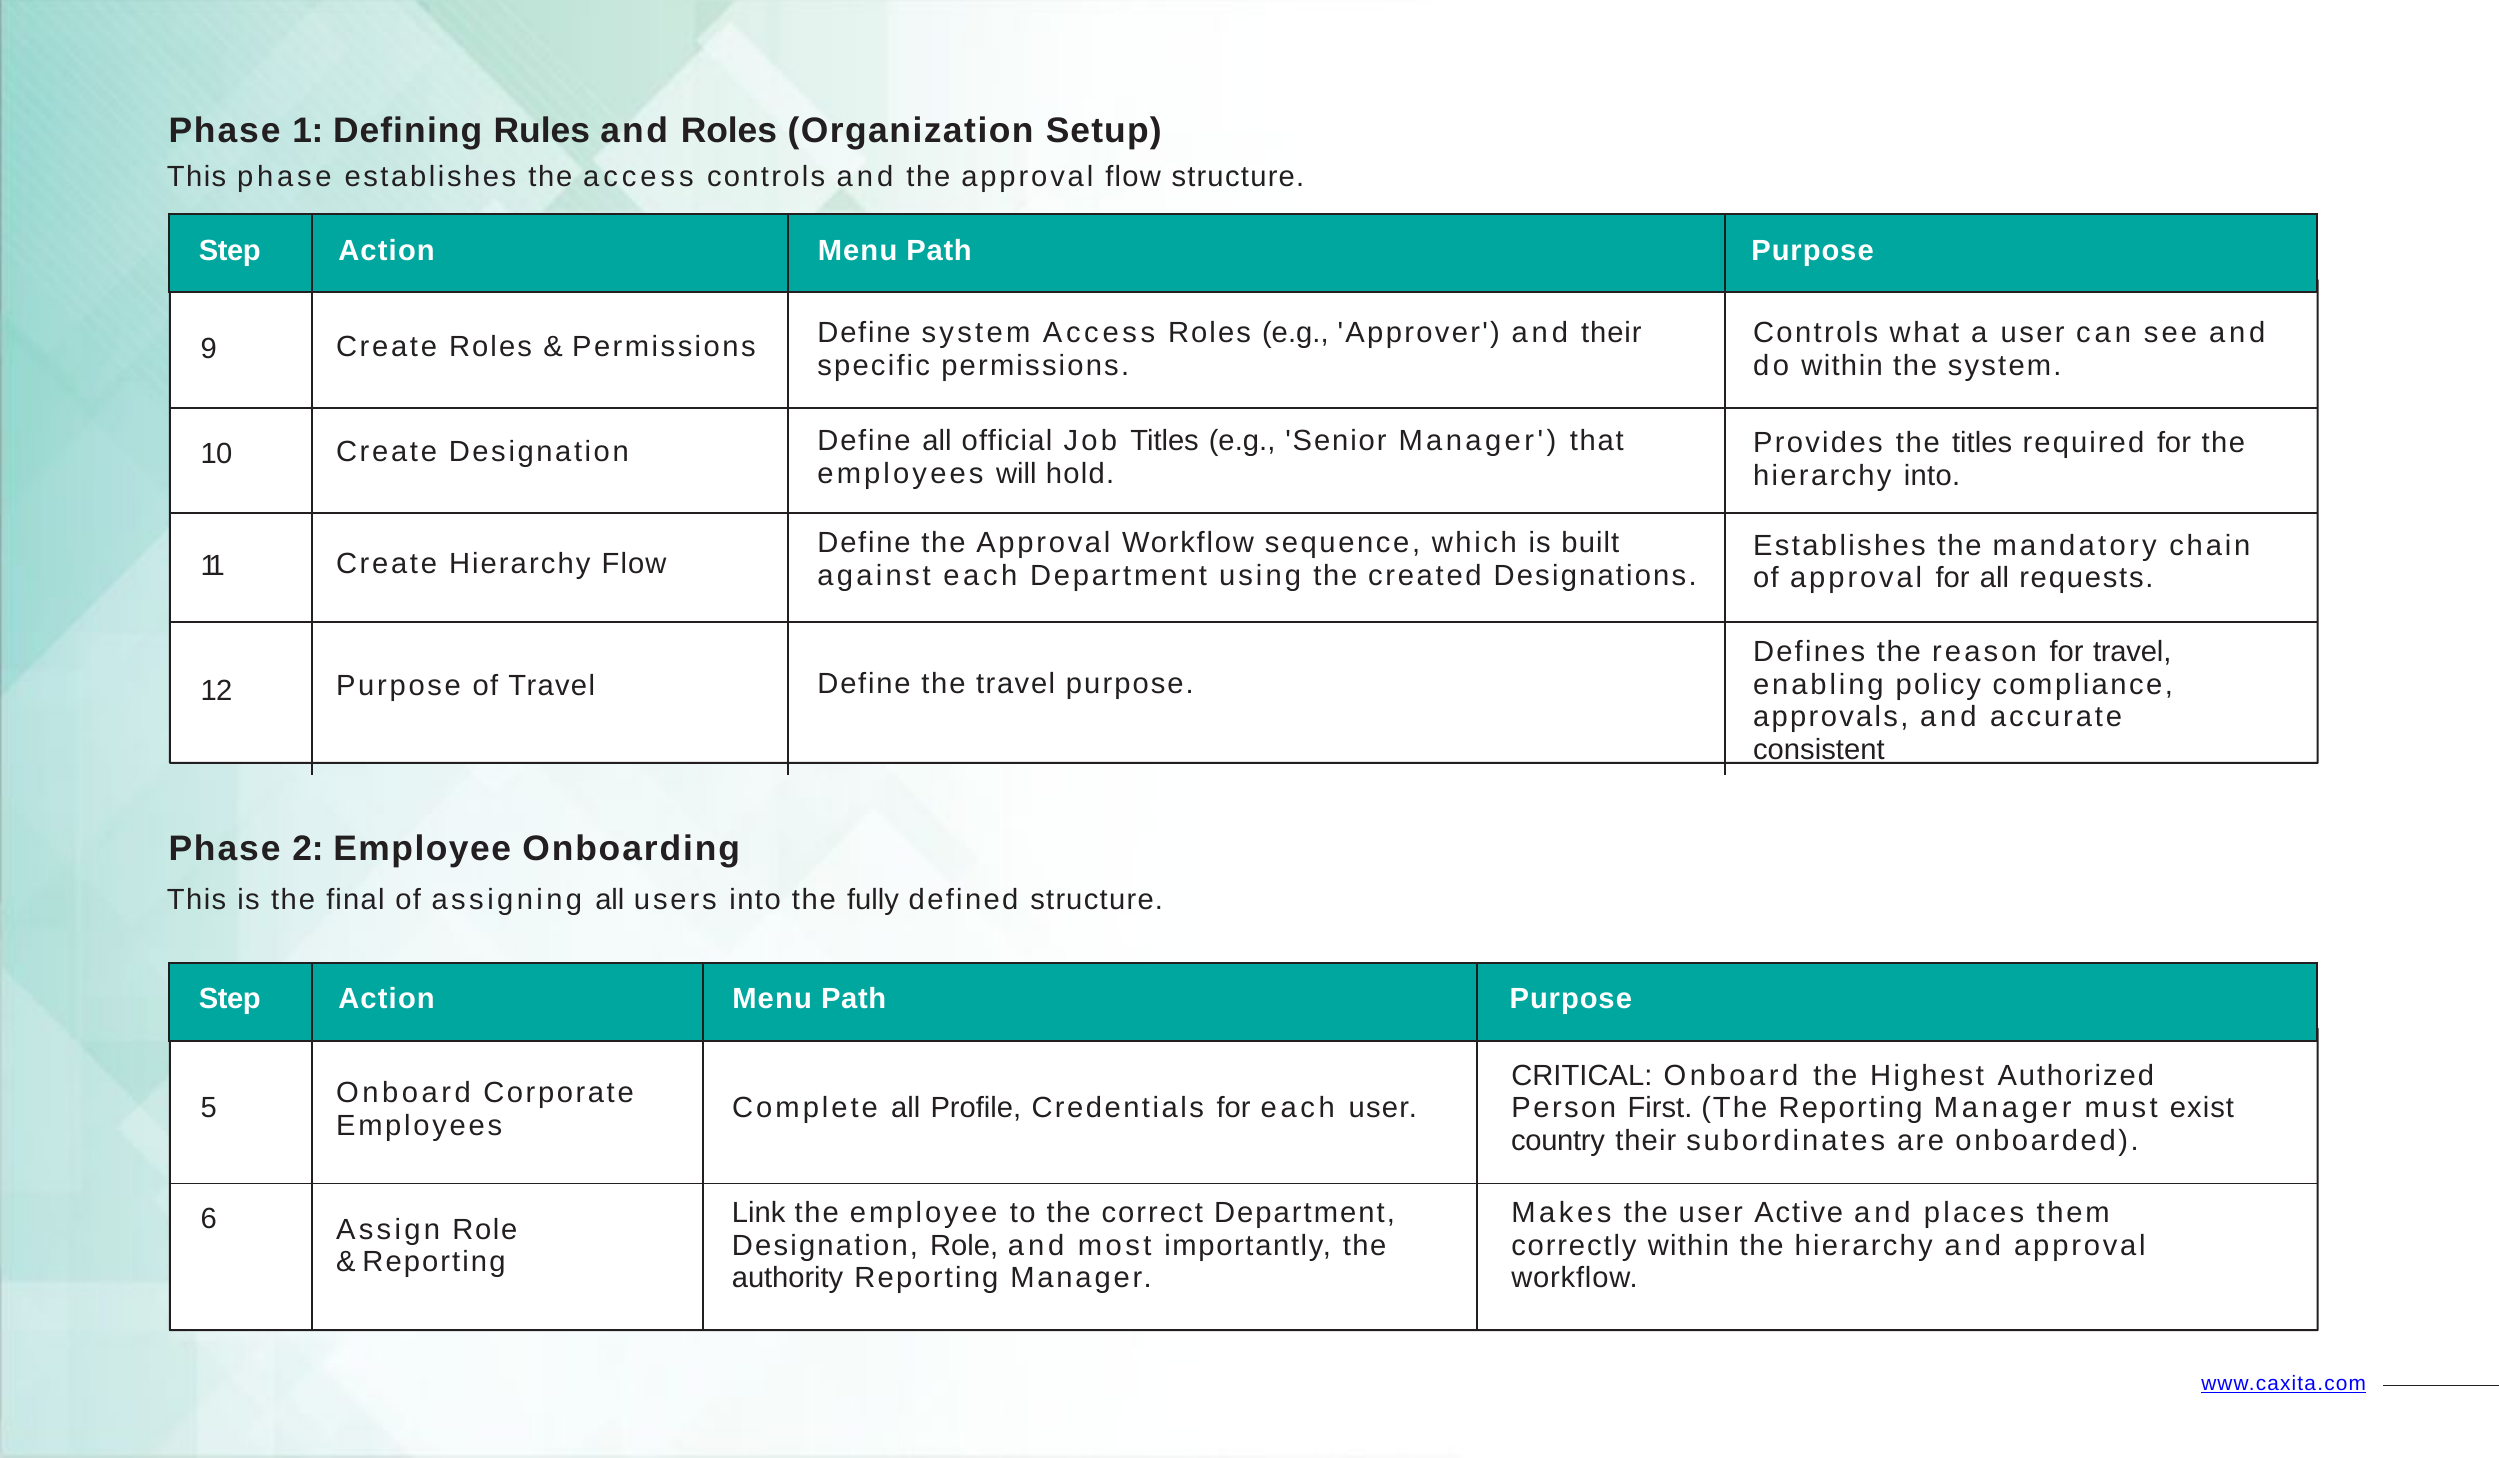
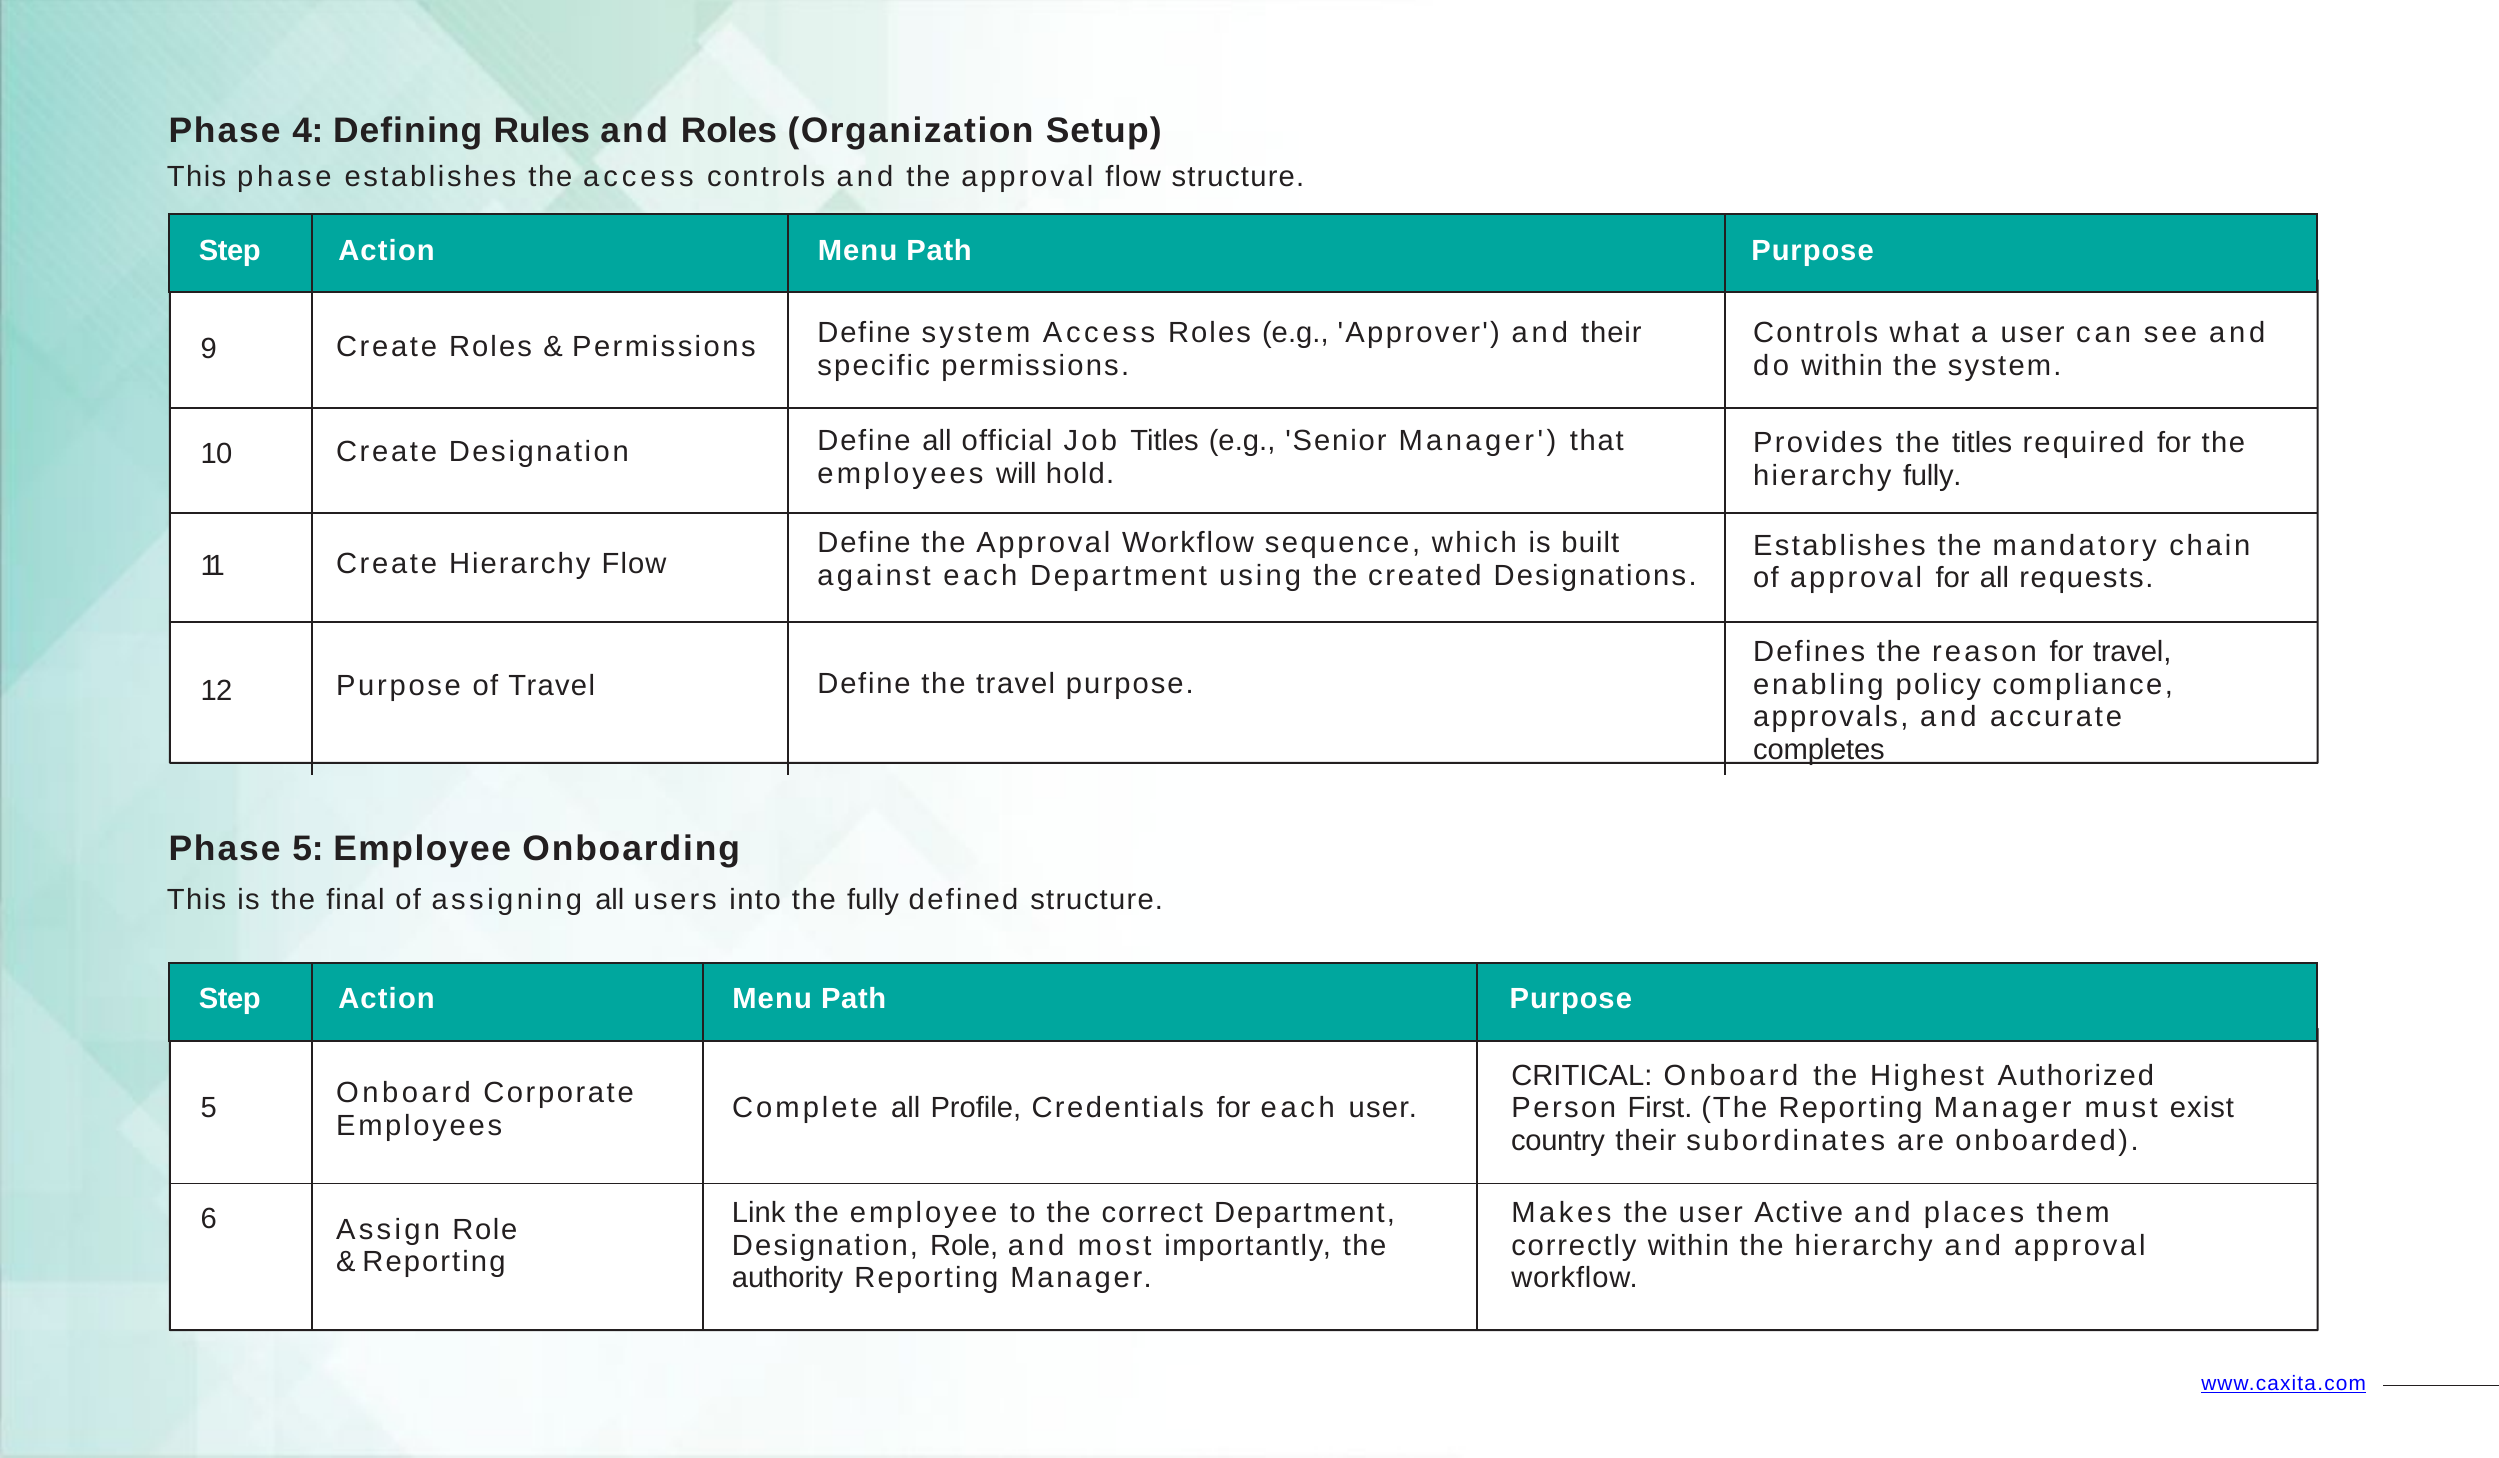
1: 1 -> 4
hierarchy into: into -> fully
consistent: consistent -> completes
Phase 2: 2 -> 5
